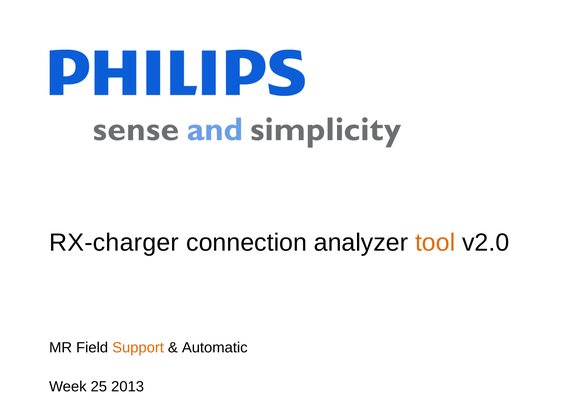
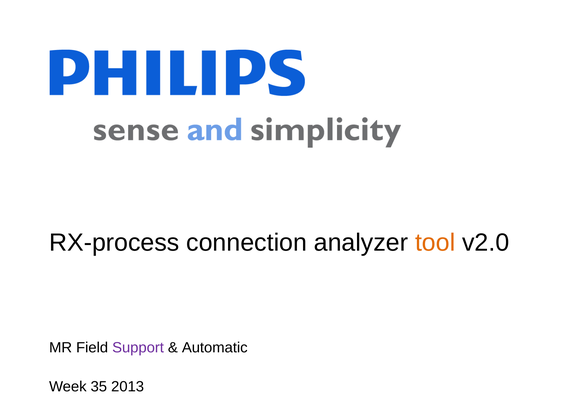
RX-charger: RX-charger -> RX-process
Support colour: orange -> purple
25: 25 -> 35
